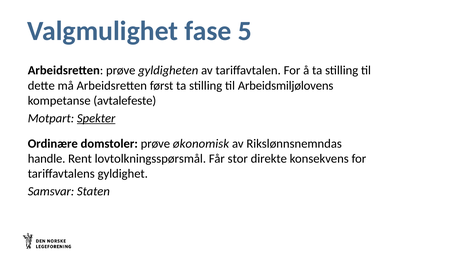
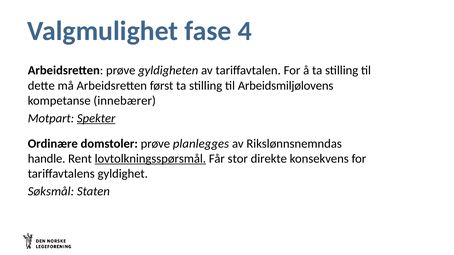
5: 5 -> 4
avtalefeste: avtalefeste -> innebærer
økonomisk: økonomisk -> planlegges
lovtolkningsspørsmål underline: none -> present
Samsvar: Samsvar -> Søksmål
